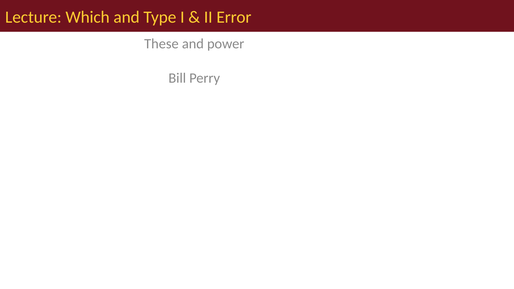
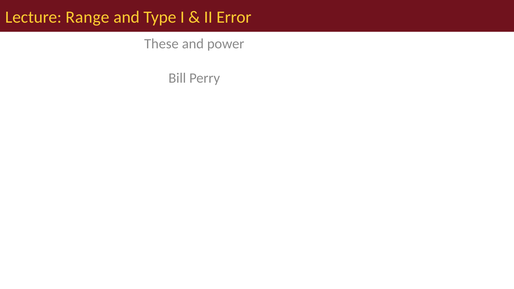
Which: Which -> Range
